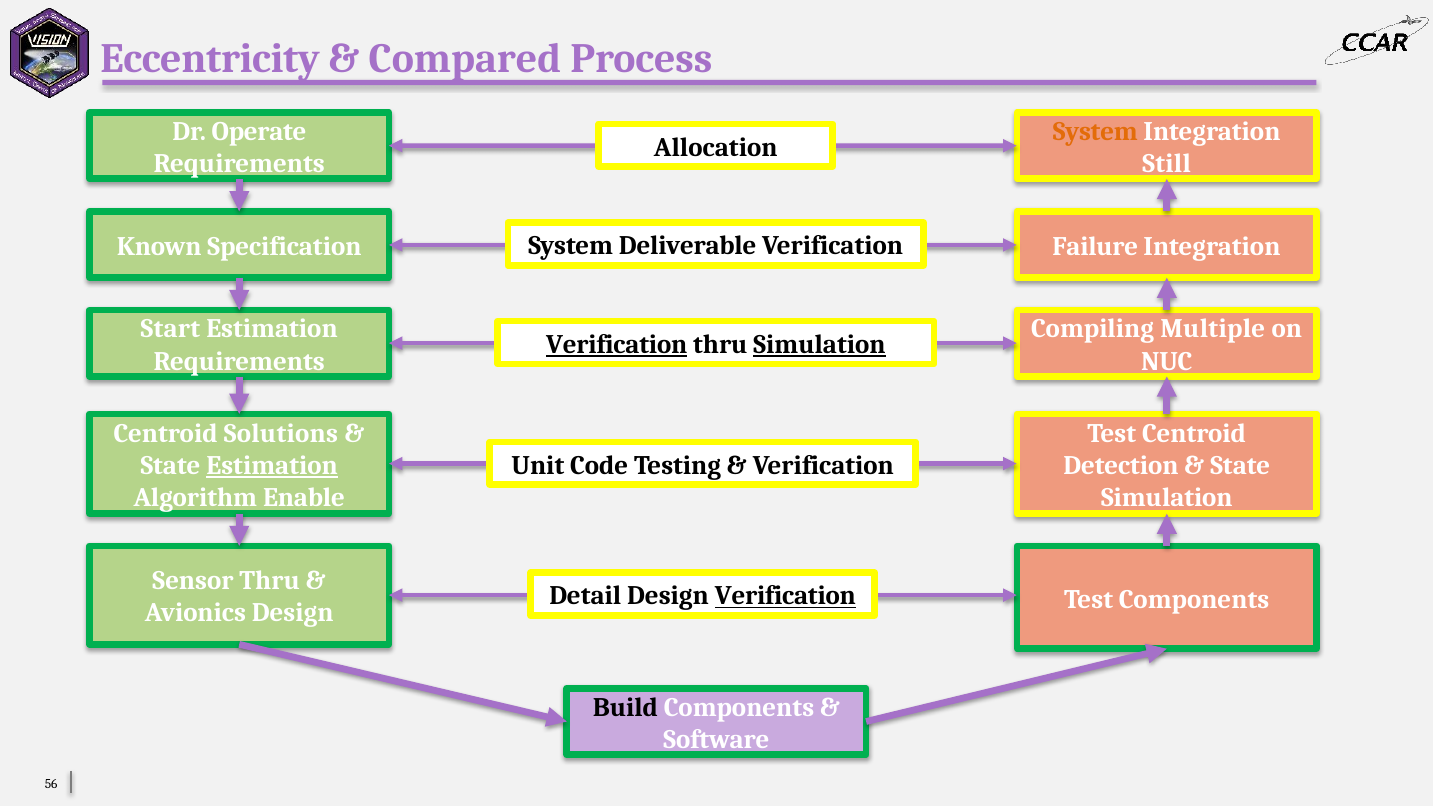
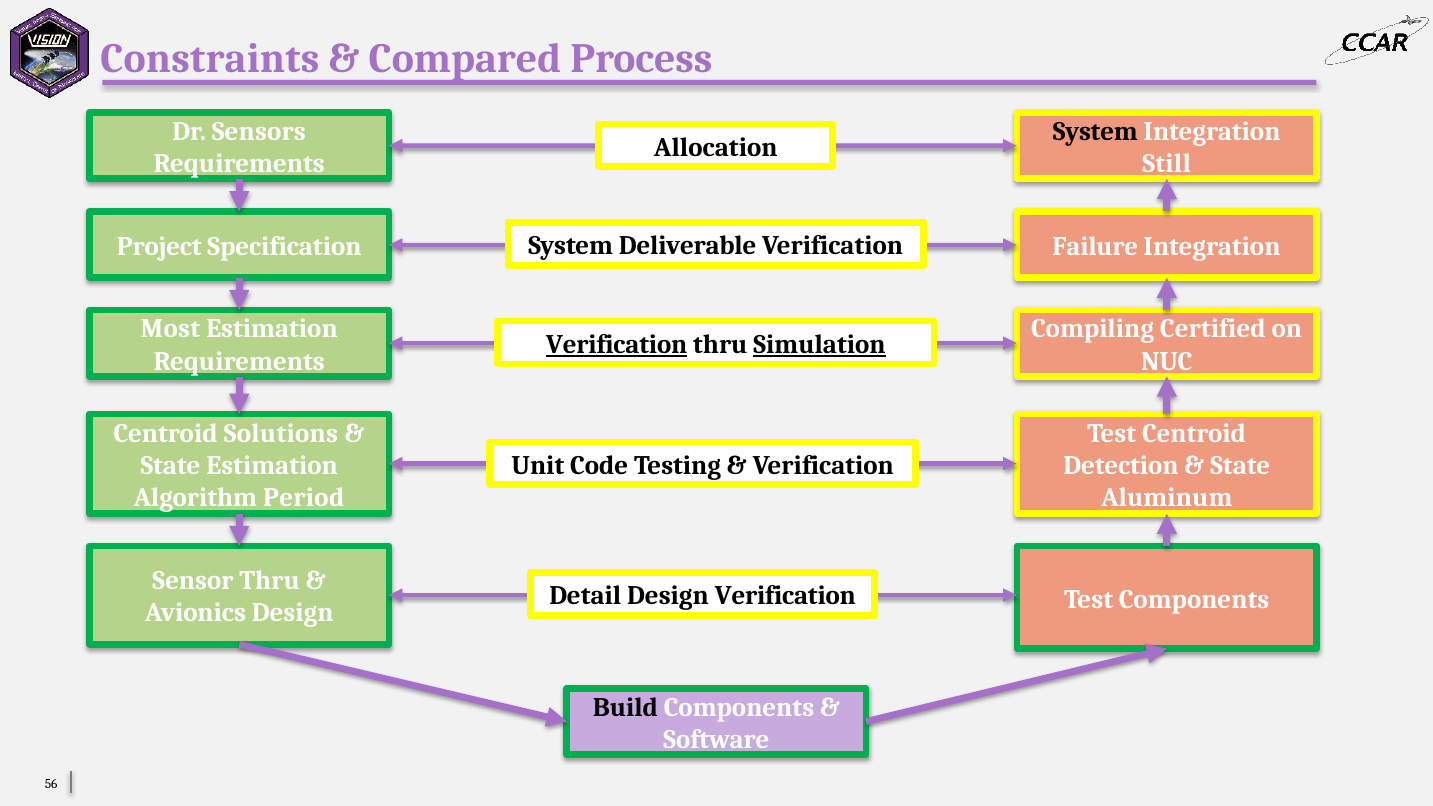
Eccentricity: Eccentricity -> Constraints
Operate: Operate -> Sensors
System at (1095, 131) colour: orange -> black
Known: Known -> Project
Start: Start -> Most
Multiple: Multiple -> Certified
Estimation at (272, 466) underline: present -> none
Enable: Enable -> Period
Simulation at (1167, 498): Simulation -> Aluminum
Verification at (785, 596) underline: present -> none
